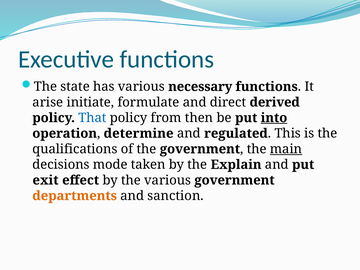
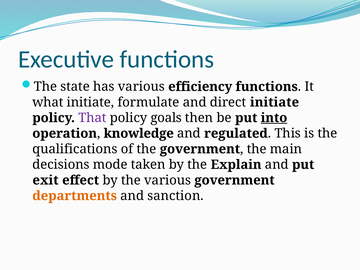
necessary: necessary -> efficiency
arise: arise -> what
direct derived: derived -> initiate
That colour: blue -> purple
from: from -> goals
determine: determine -> knowledge
main underline: present -> none
